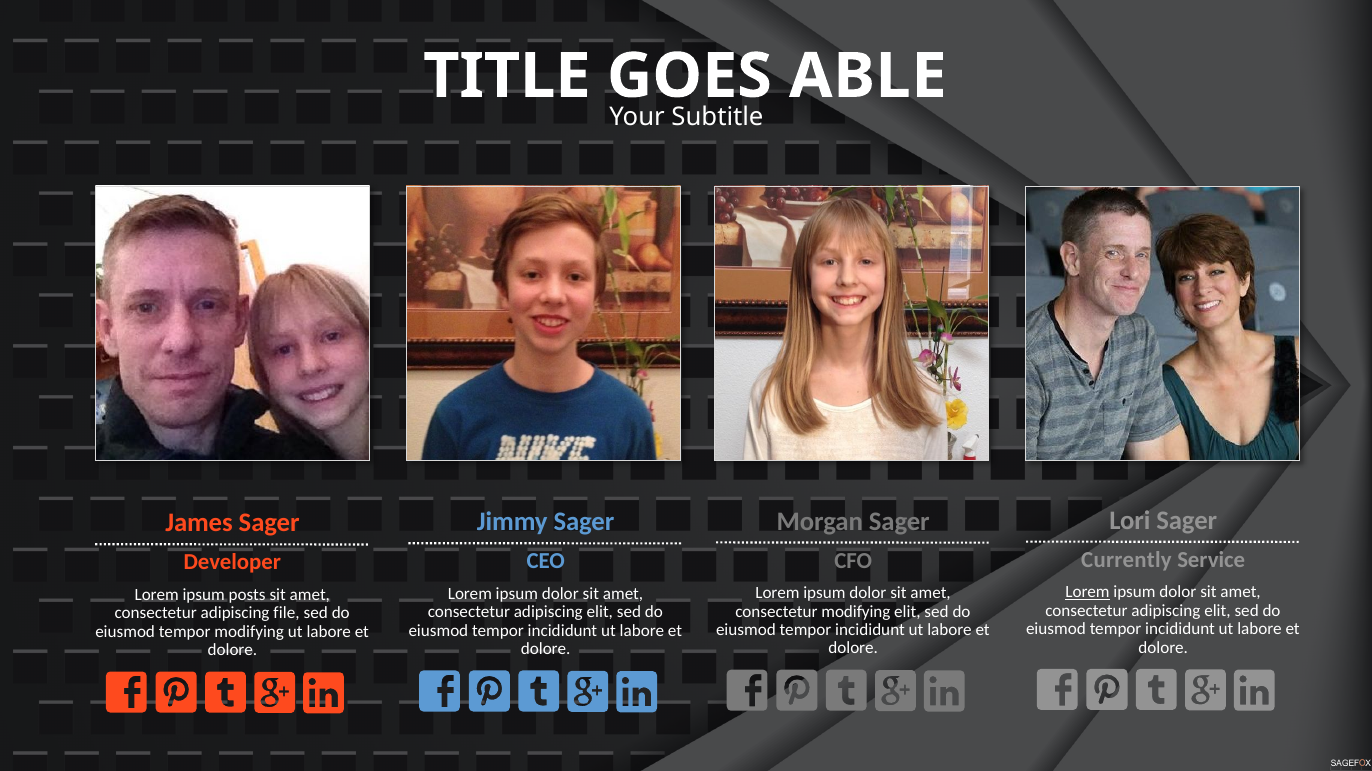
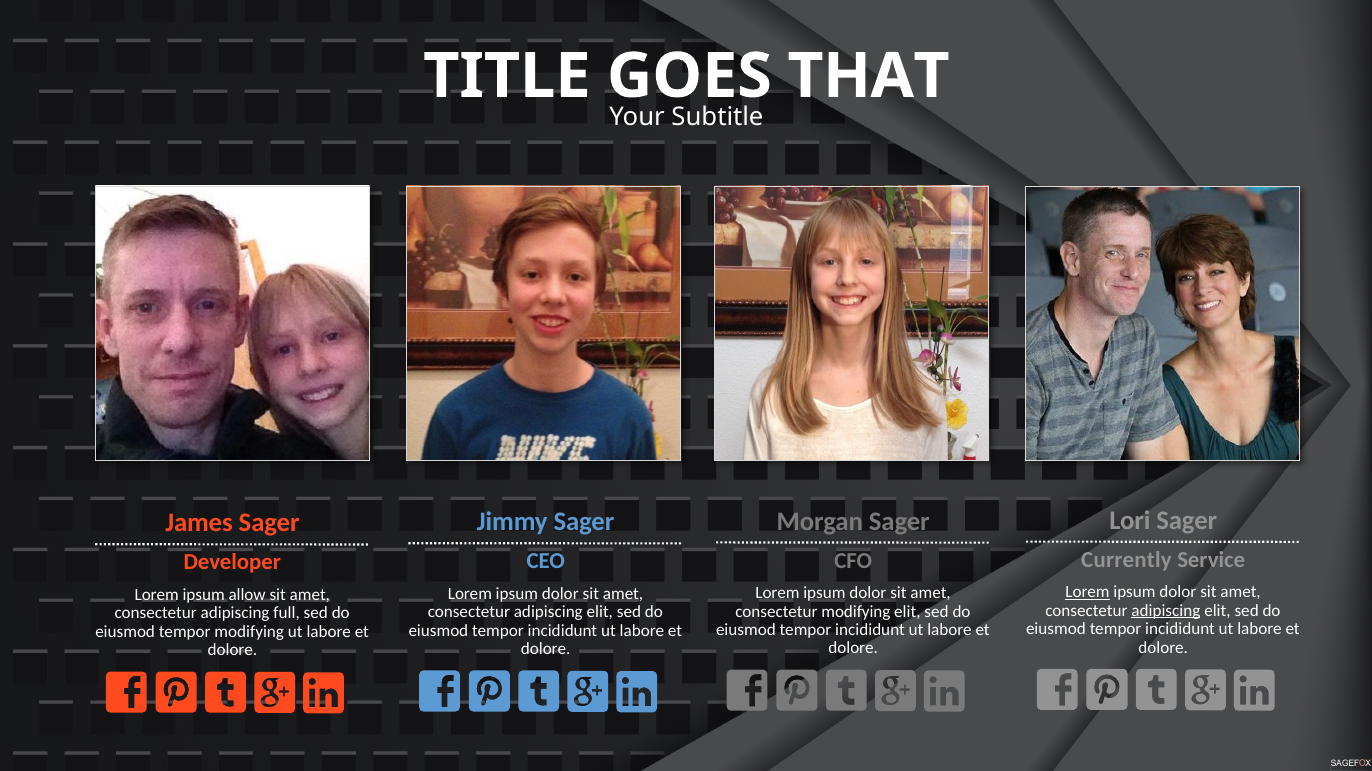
ABLE: ABLE -> THAT
posts: posts -> allow
adipiscing at (1166, 611) underline: none -> present
file: file -> full
